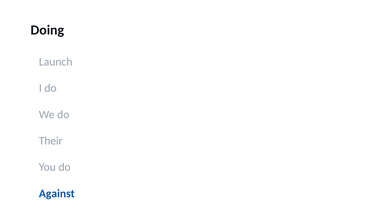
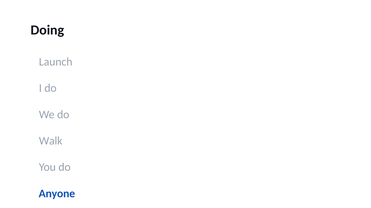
Their: Their -> Walk
Against: Against -> Anyone
